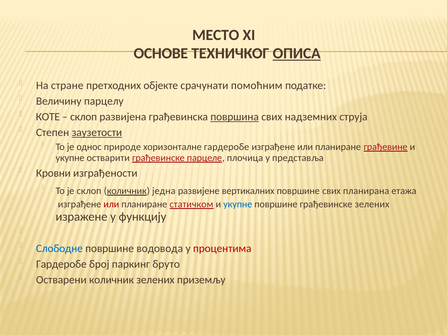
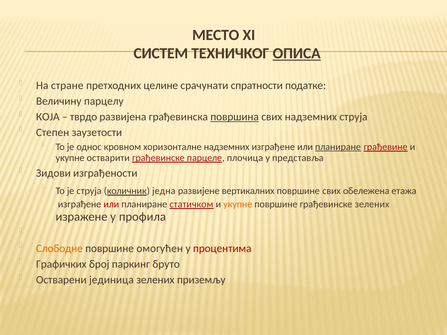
ОСНОВЕ: ОСНОВЕ -> СИСТЕМ
објекте: објекте -> целине
помоћним: помоћним -> спратности
КОТЕ: КОТЕ -> КОЈА
склоп at (84, 117): склоп -> тврдо
заузетости underline: present -> none
природе: природе -> кровном
хоризонталне гардеробе: гардеробе -> надземних
планиране at (338, 147) underline: none -> present
Кровни: Кровни -> Зидови
је склоп: склоп -> струја
планирана: планирана -> обележена
укупне at (238, 204) colour: blue -> orange
функцију: функцију -> профила
Слободне colour: blue -> orange
водовода: водовода -> омогућен
Гардеробе at (61, 264): Гардеробе -> Графичких
Остварени количник: количник -> јединица
